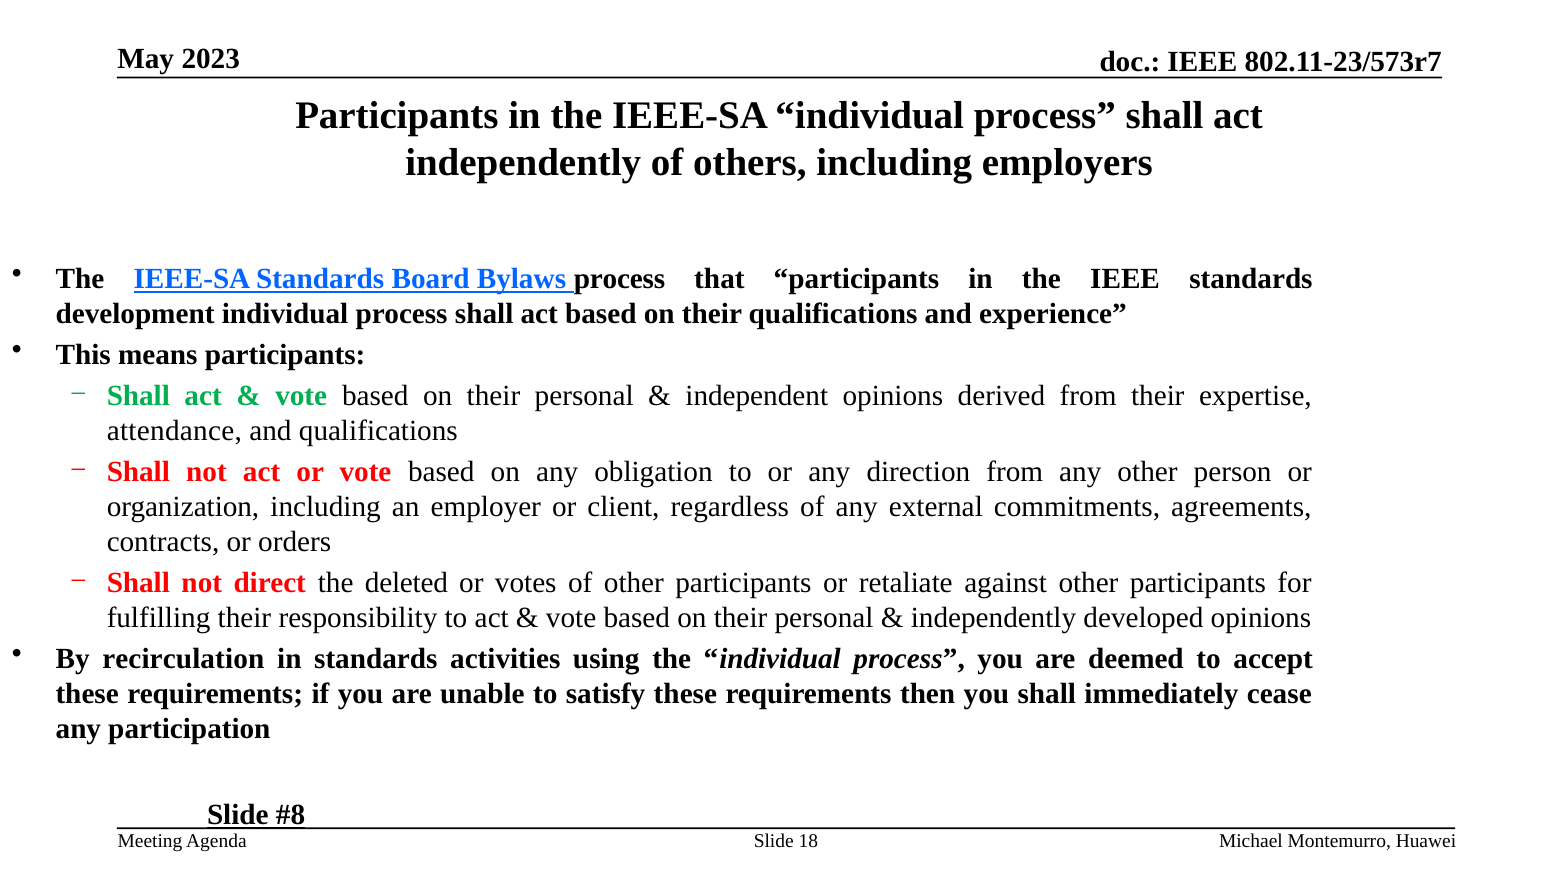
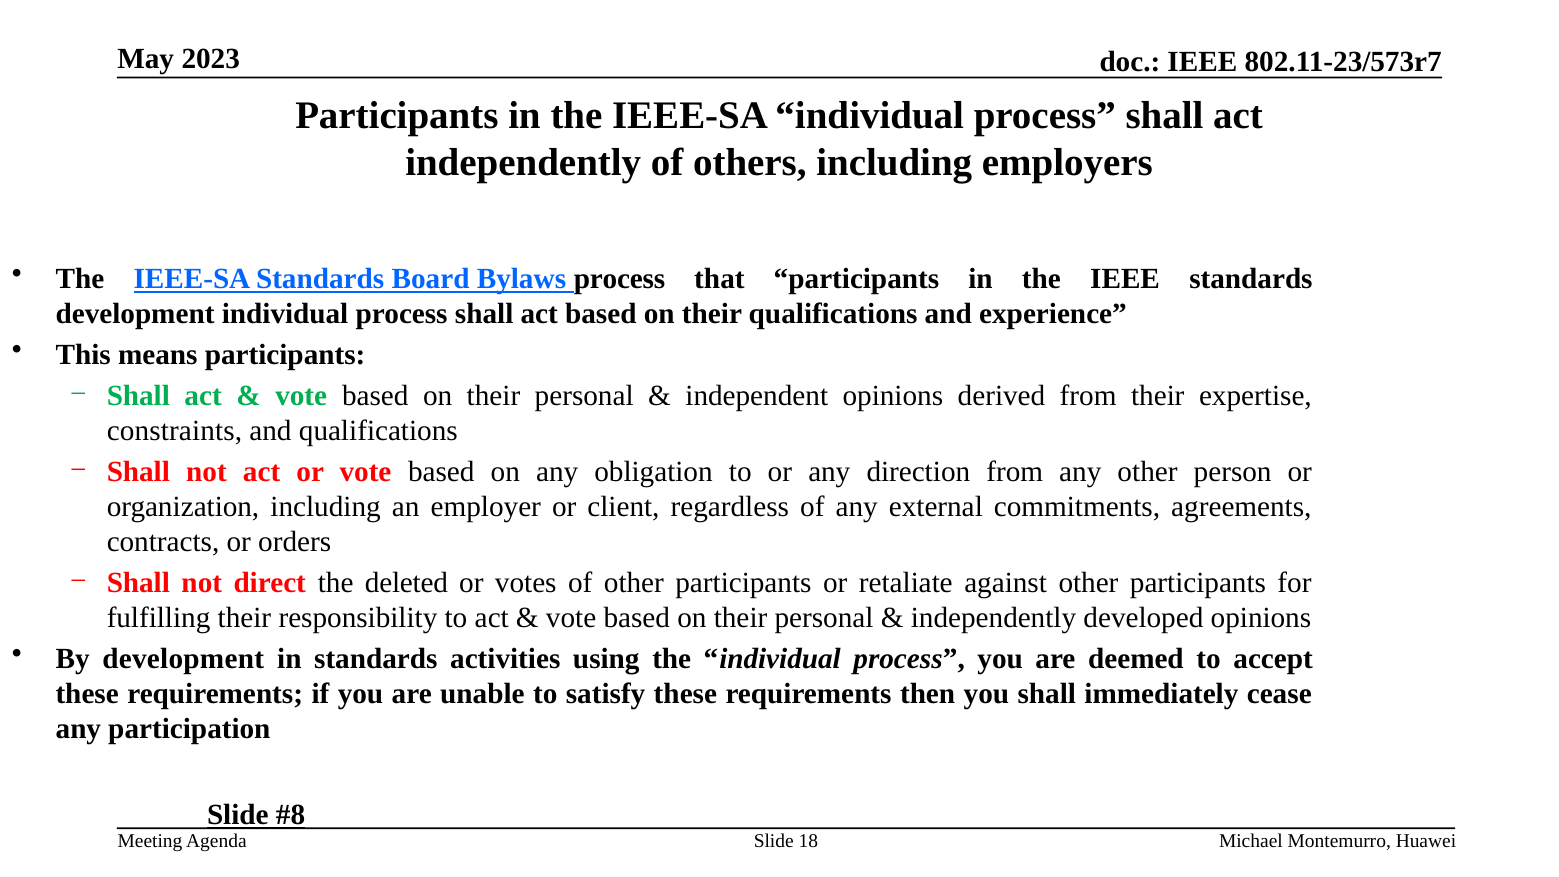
attendance: attendance -> constraints
By recirculation: recirculation -> development
